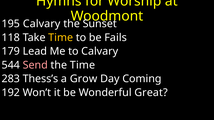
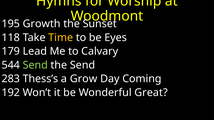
195 Calvary: Calvary -> Growth
Fails: Fails -> Eyes
Send at (35, 65) colour: pink -> light green
the Time: Time -> Send
